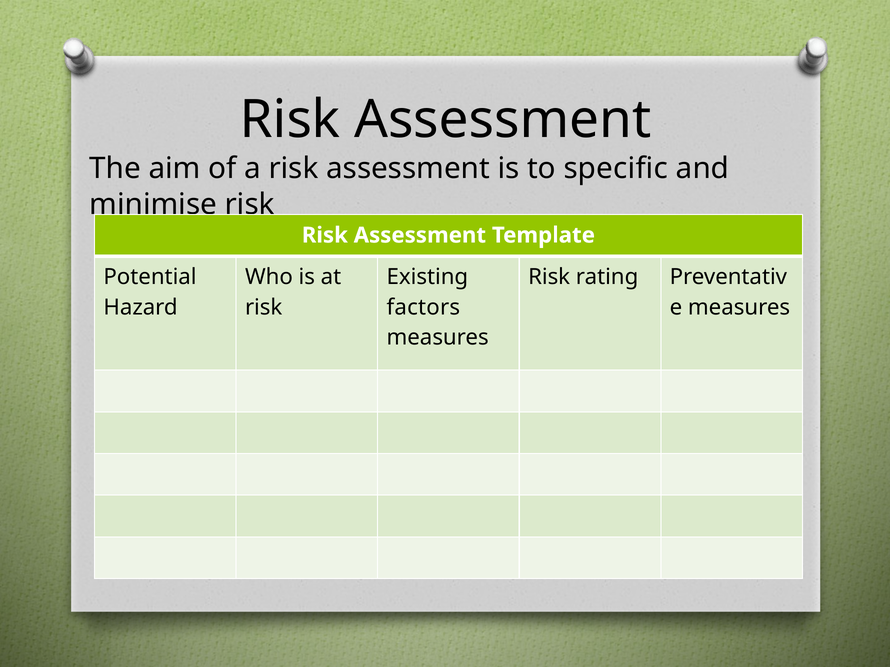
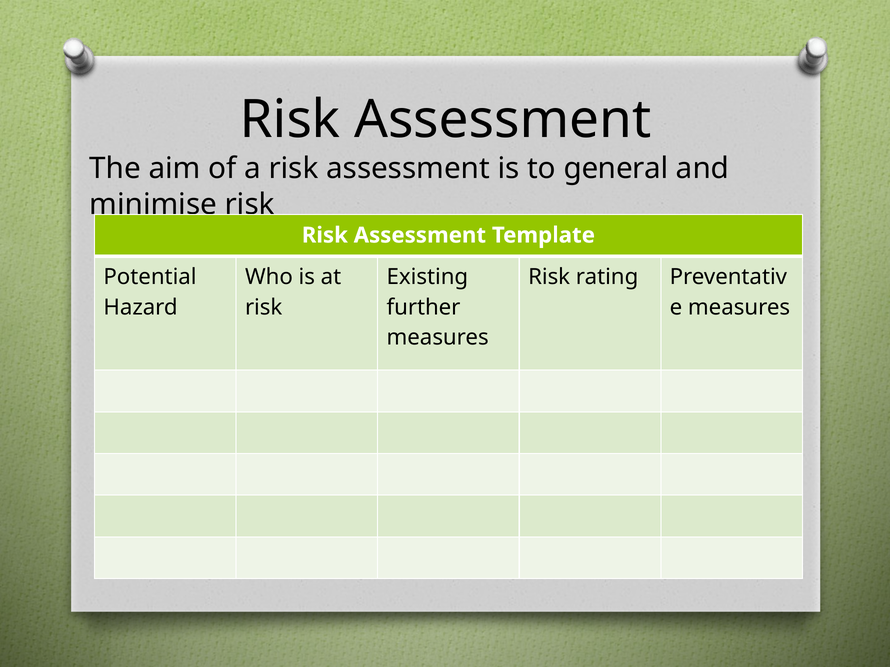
specific: specific -> general
factors: factors -> further
